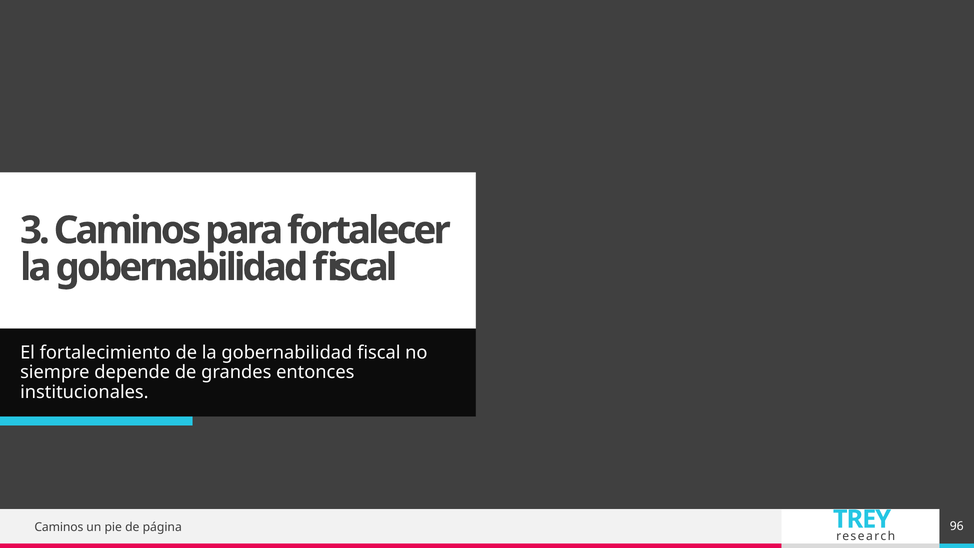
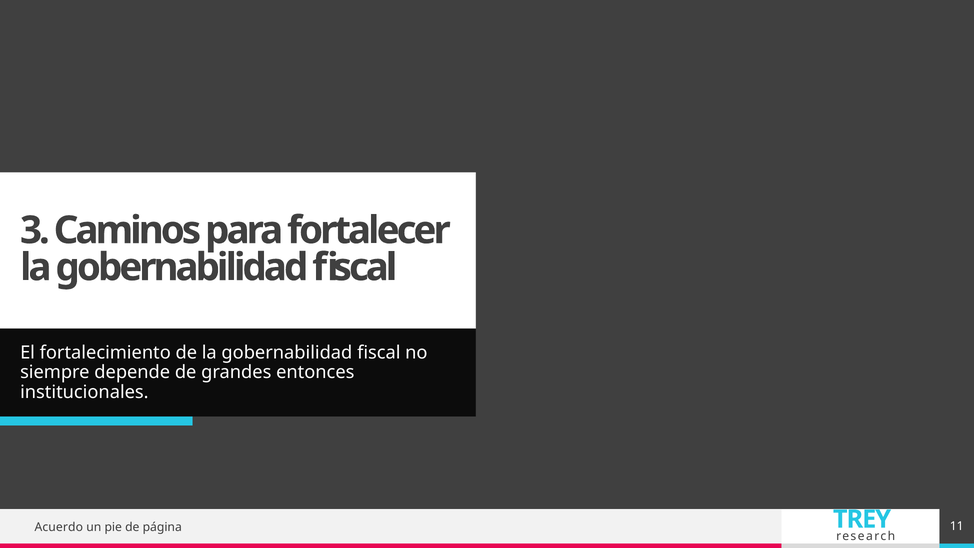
Caminos at (59, 527): Caminos -> Acuerdo
96: 96 -> 11
